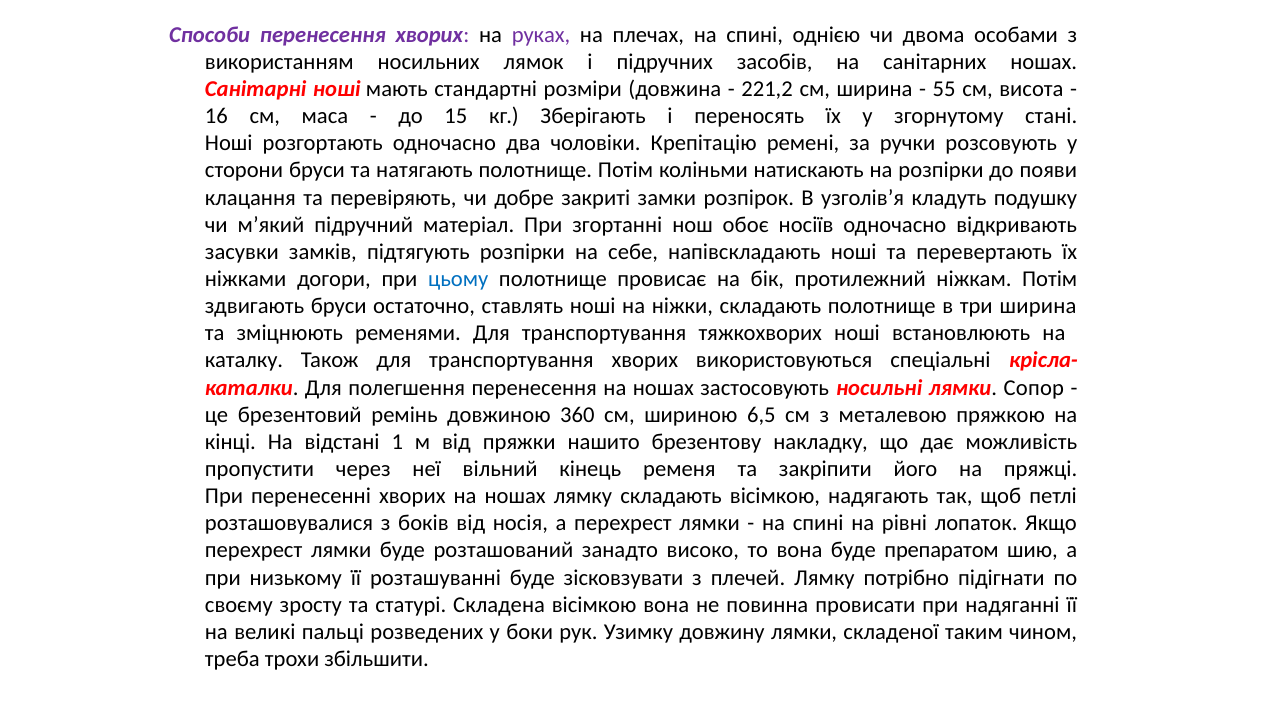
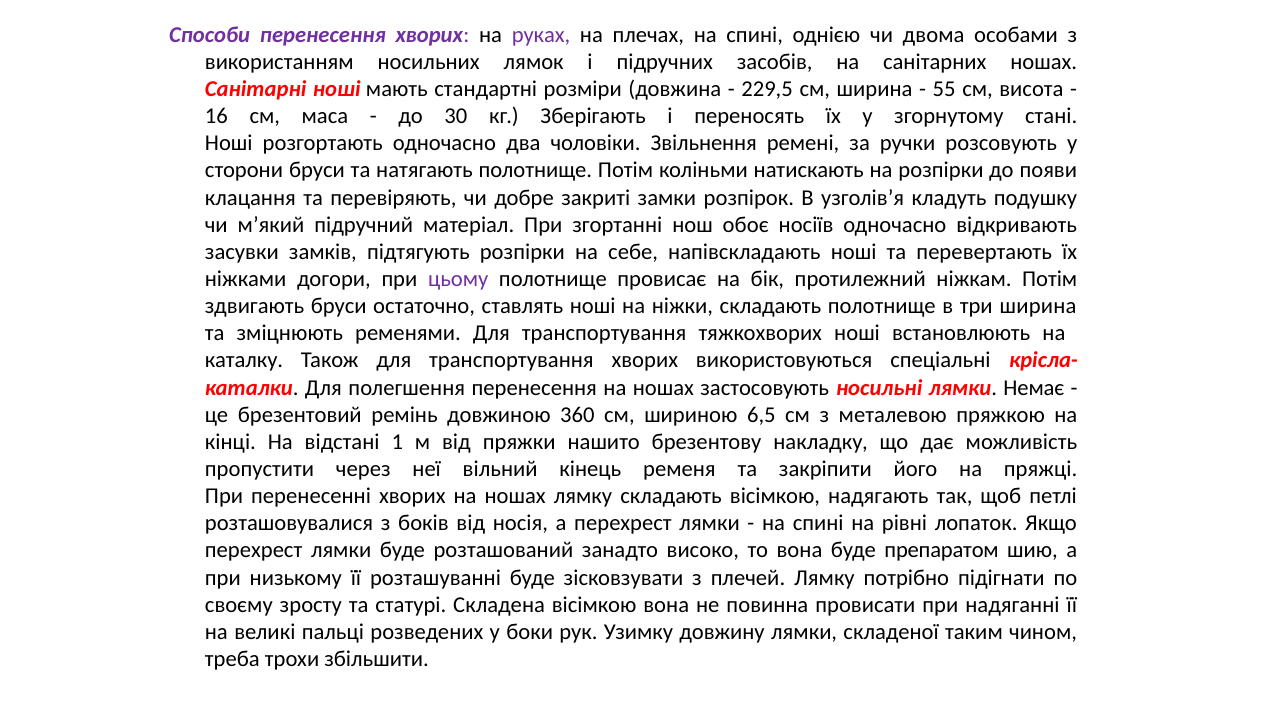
221,2: 221,2 -> 229,5
15: 15 -> 30
Крепітацію: Крепітацію -> Звільнення
цьому colour: blue -> purple
Сопор: Сопор -> Немає
